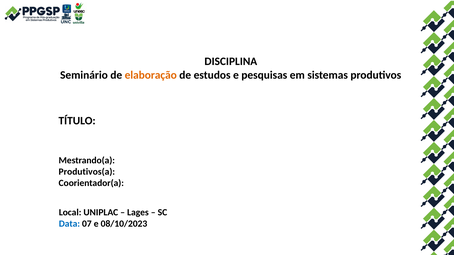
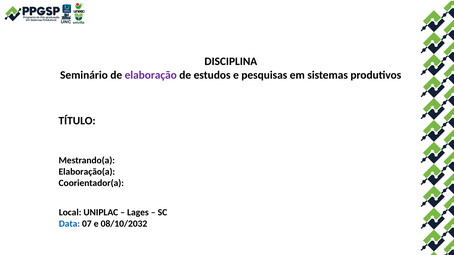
elaboração colour: orange -> purple
Produtivos(a: Produtivos(a -> Elaboração(a
08/10/2023: 08/10/2023 -> 08/10/2032
